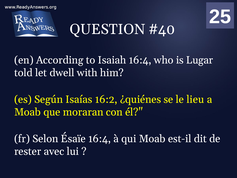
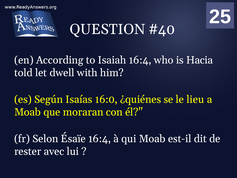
Lugar: Lugar -> Hacia
16:2: 16:2 -> 16:0
